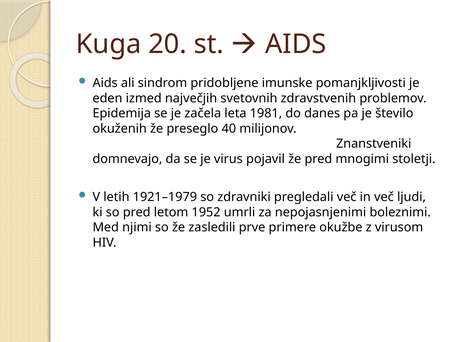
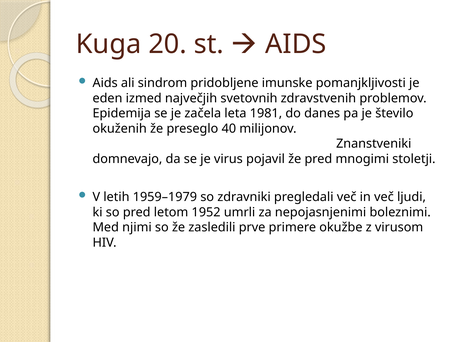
1921–1979: 1921–1979 -> 1959–1979
